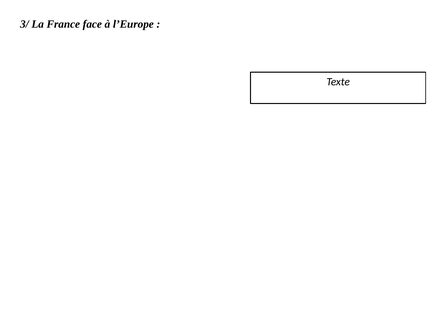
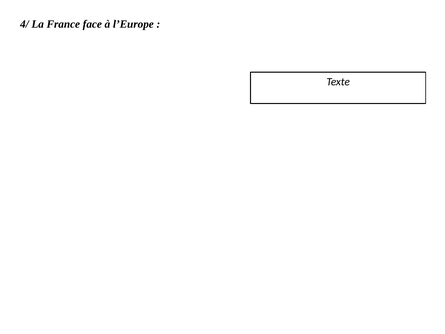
3/: 3/ -> 4/
